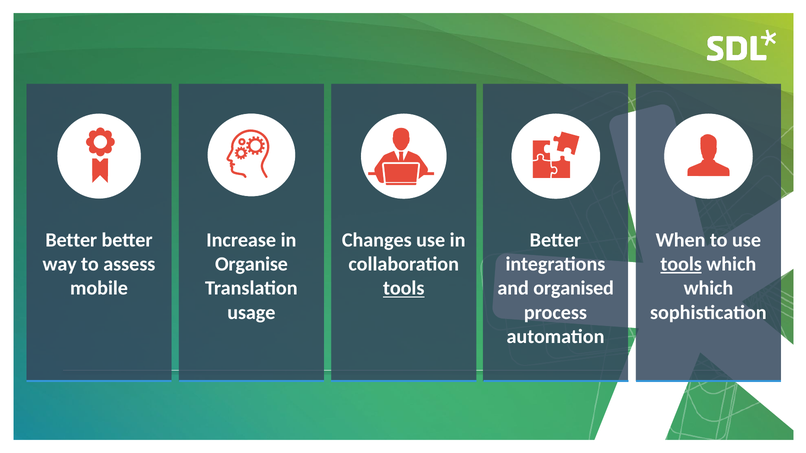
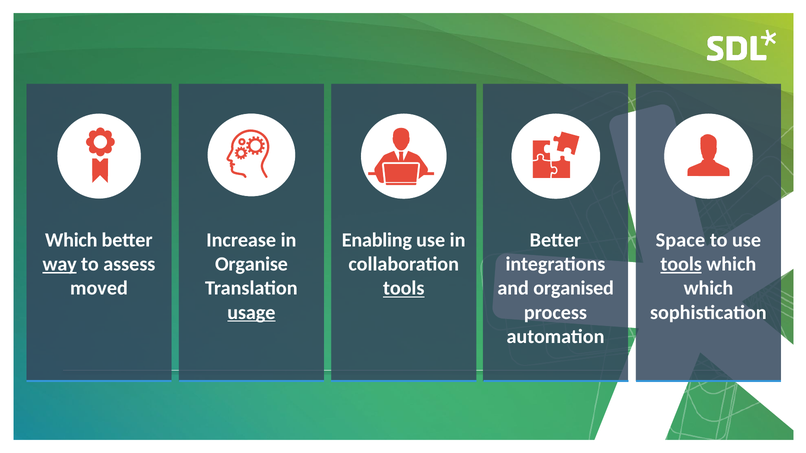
Better at (71, 240): Better -> Which
Changes: Changes -> Enabling
When: When -> Space
way underline: none -> present
mobile: mobile -> moved
usage underline: none -> present
